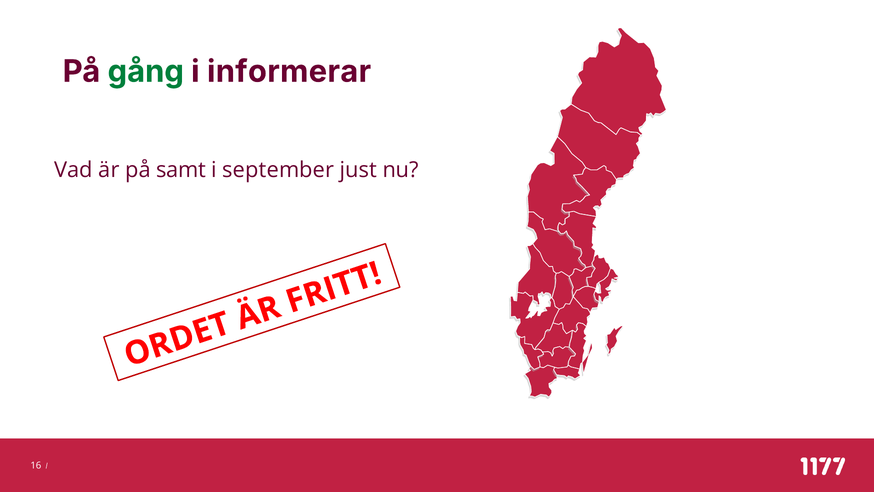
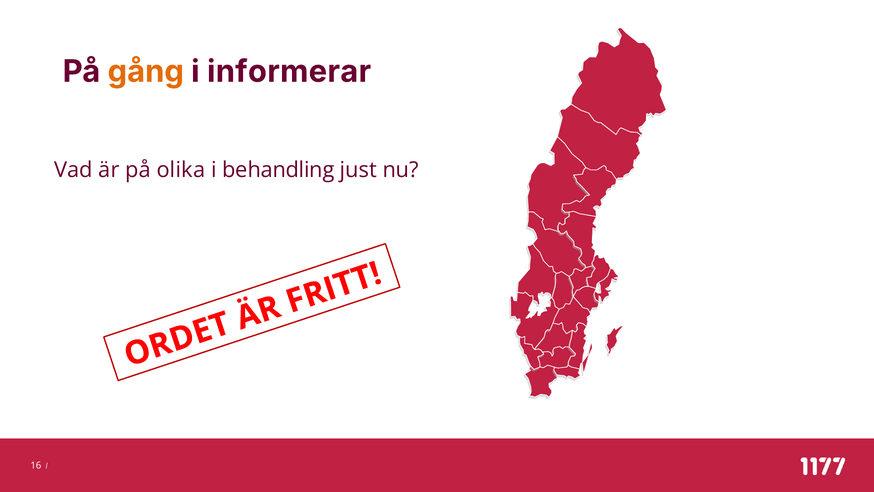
gång colour: green -> orange
samt: samt -> olika
september: september -> behandling
